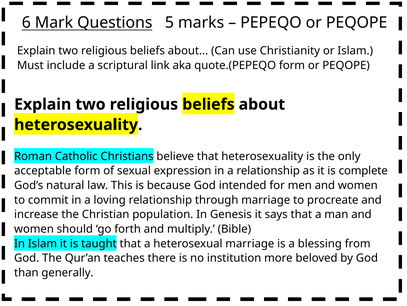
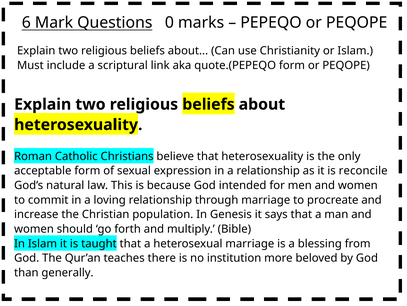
5: 5 -> 0
complete: complete -> reconcile
